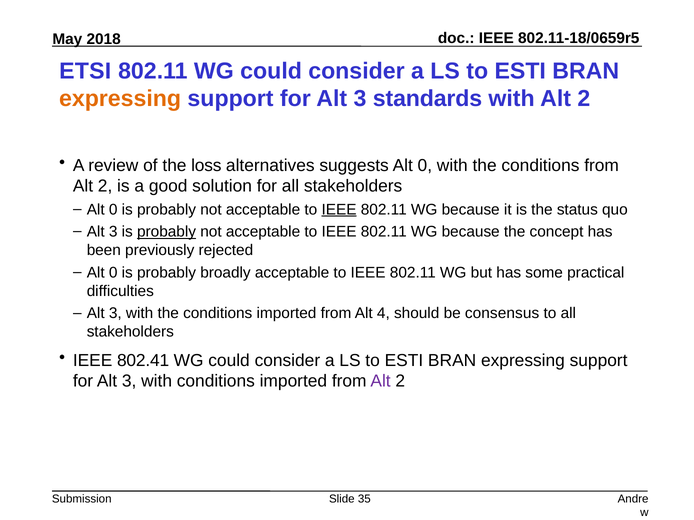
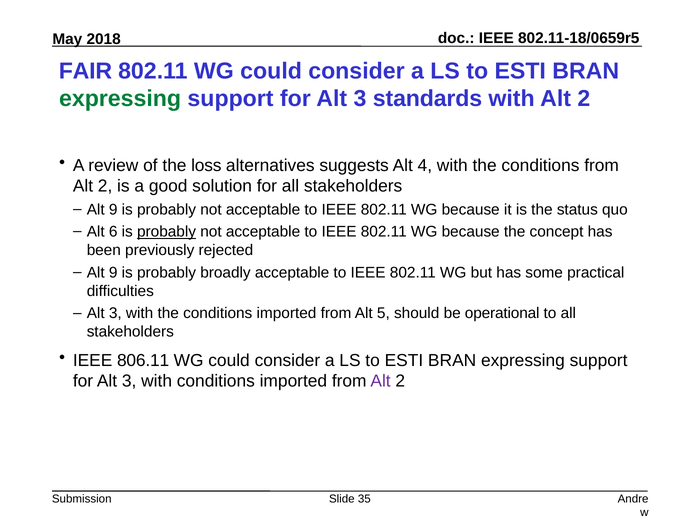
ETSI: ETSI -> FAIR
expressing at (120, 99) colour: orange -> green
suggests Alt 0: 0 -> 4
0 at (113, 210): 0 -> 9
IEEE at (339, 210) underline: present -> none
3 at (113, 232): 3 -> 6
0 at (113, 273): 0 -> 9
4: 4 -> 5
consensus: consensus -> operational
802.41: 802.41 -> 806.11
